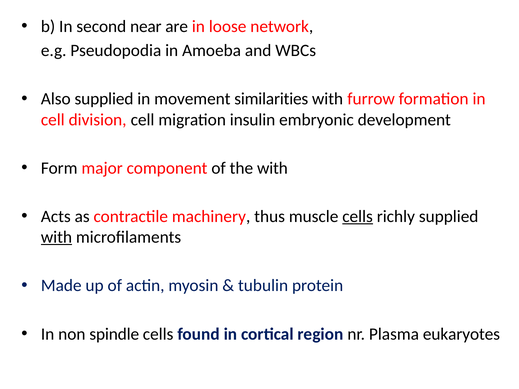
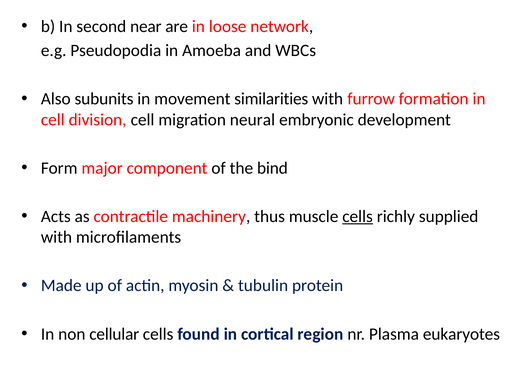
Also supplied: supplied -> subunits
insulin: insulin -> neural
the with: with -> bind
with at (56, 237) underline: present -> none
spindle: spindle -> cellular
